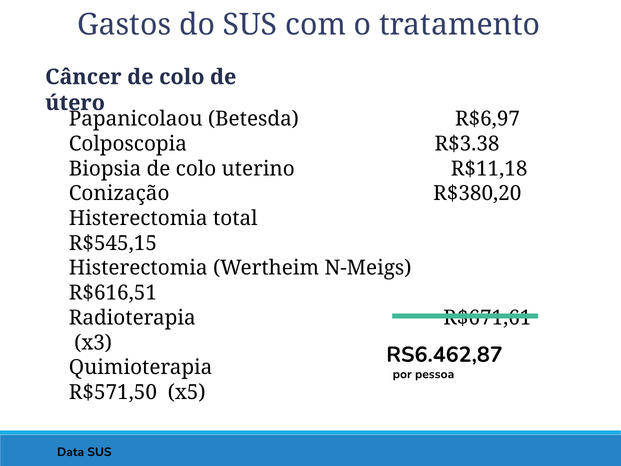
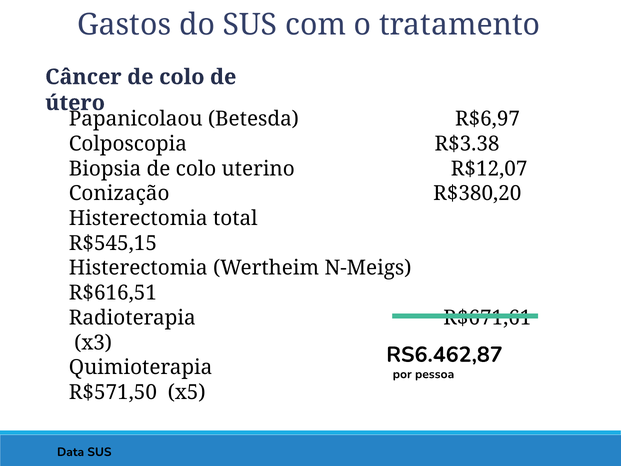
R$11,18: R$11,18 -> R$12,07
